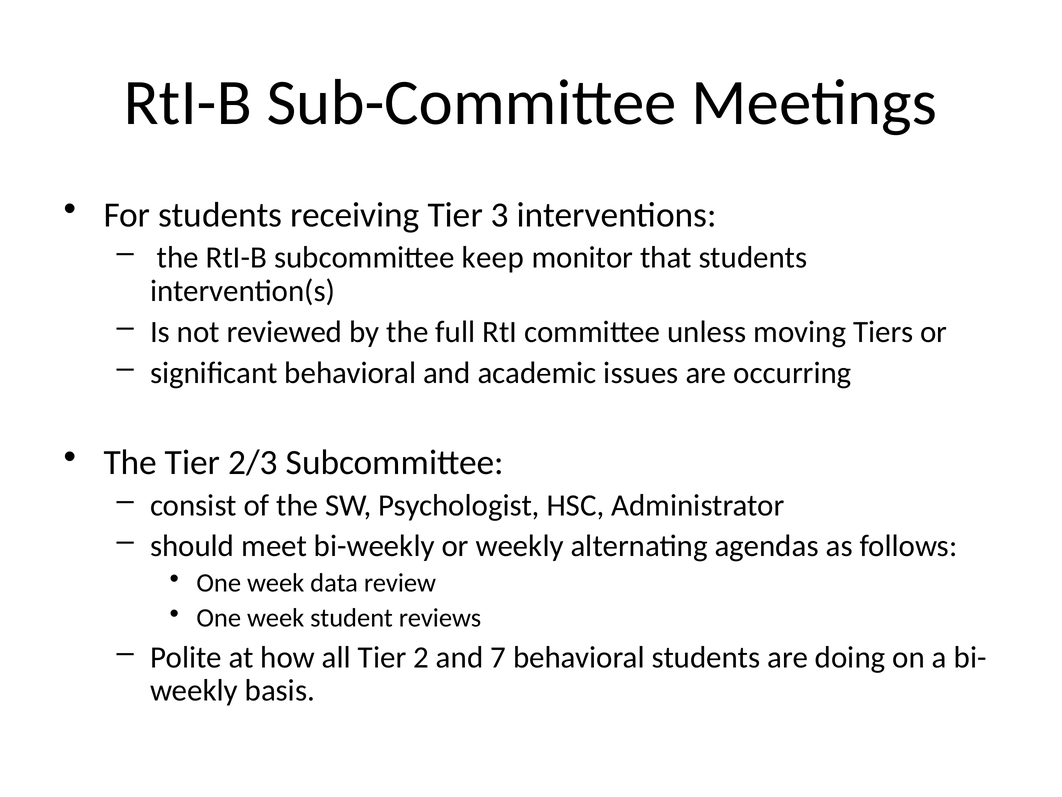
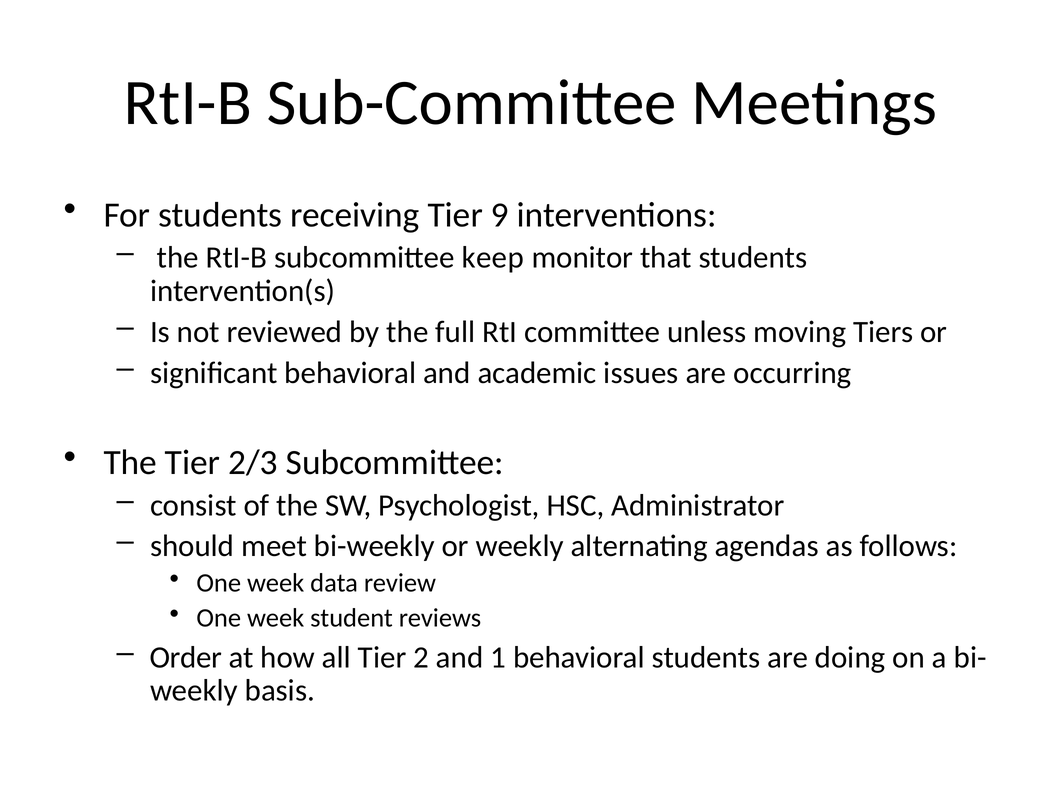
3: 3 -> 9
Polite: Polite -> Order
7: 7 -> 1
